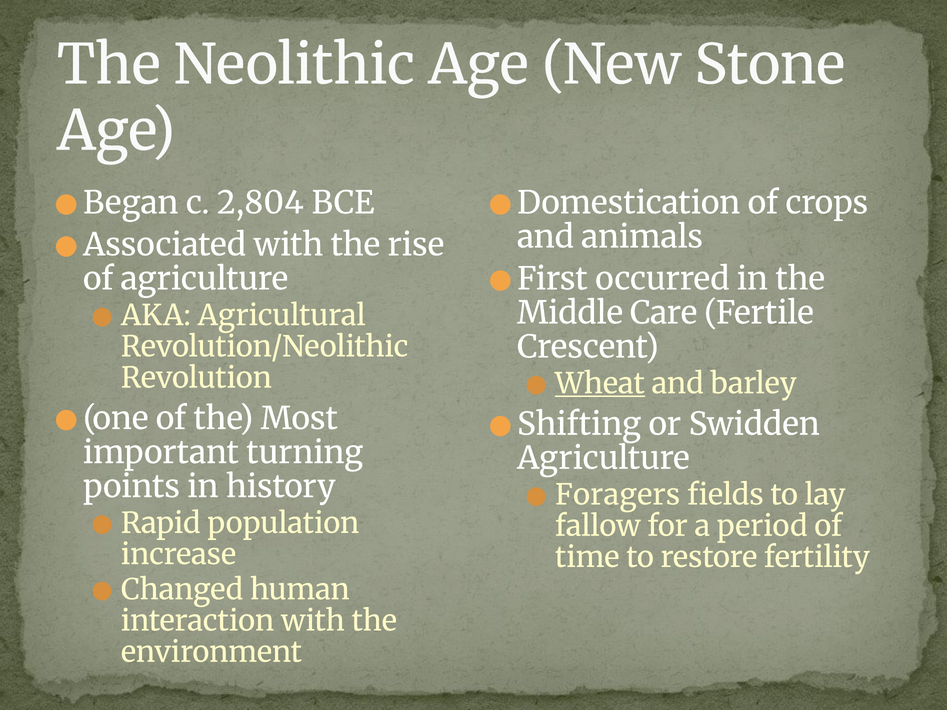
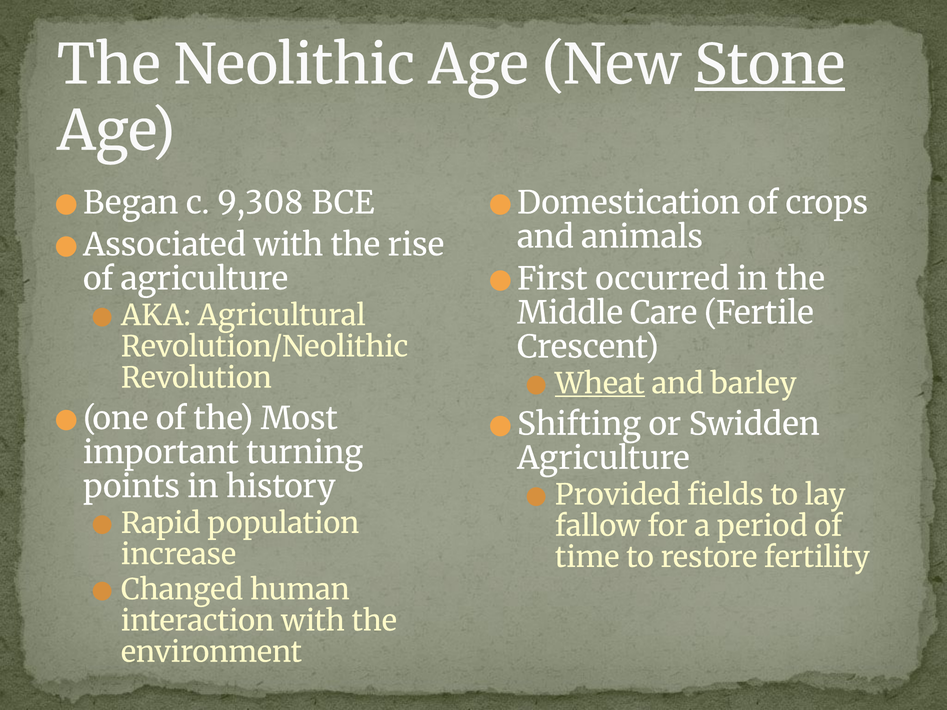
Stone underline: none -> present
2,804: 2,804 -> 9,308
Foragers: Foragers -> Provided
